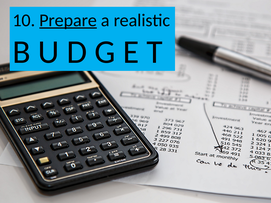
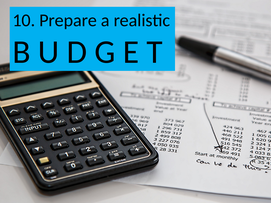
Prepare underline: present -> none
